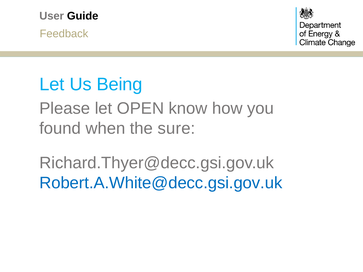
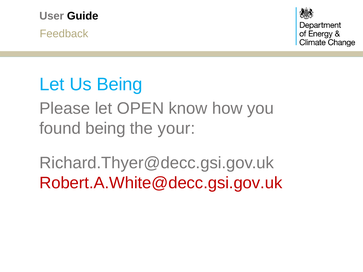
found when: when -> being
sure: sure -> your
Robert.A.White@decc.gsi.gov.uk colour: blue -> red
